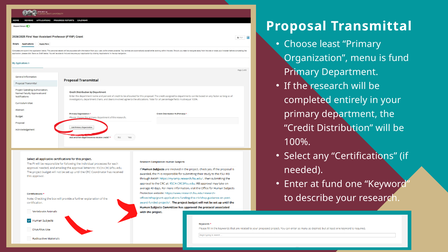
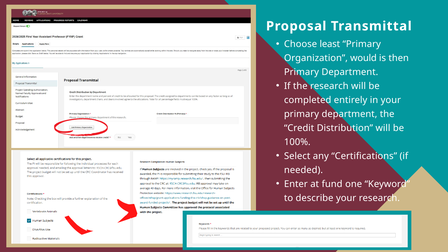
menu: menu -> would
is fund: fund -> then
